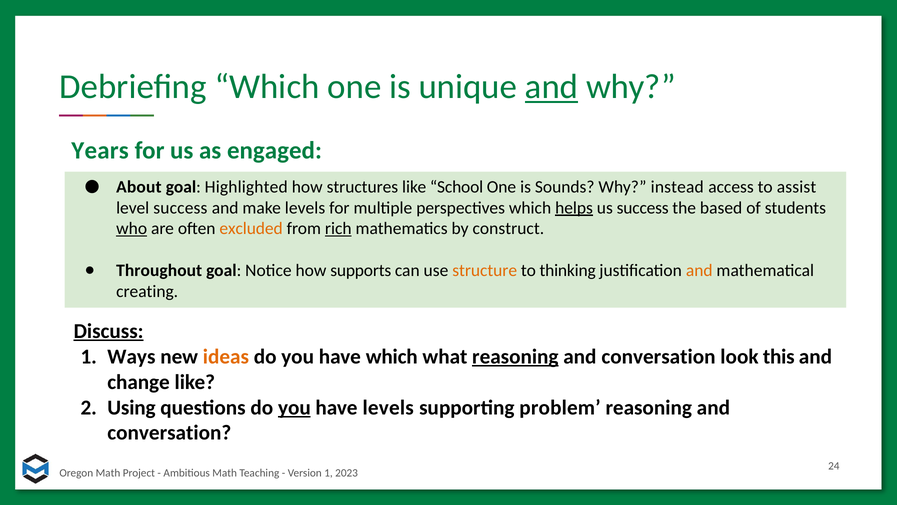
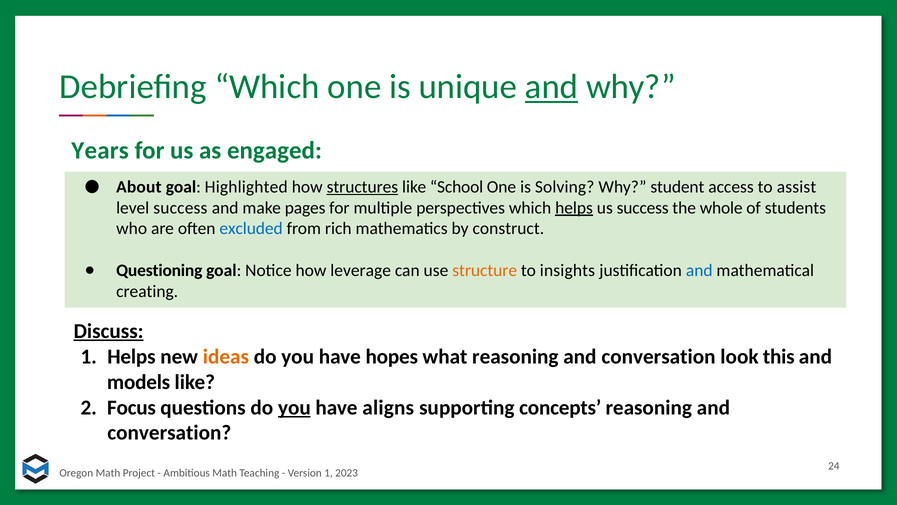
structures underline: none -> present
Sounds: Sounds -> Solving
instead: instead -> student
make levels: levels -> pages
based: based -> whole
who underline: present -> none
excluded colour: orange -> blue
rich underline: present -> none
Throughout: Throughout -> Questioning
supports: supports -> leverage
thinking: thinking -> insights
and at (699, 270) colour: orange -> blue
Ways at (131, 356): Ways -> Helps
have which: which -> hopes
reasoning at (515, 356) underline: present -> none
change: change -> models
Using: Using -> Focus
have levels: levels -> aligns
problem: problem -> concepts
